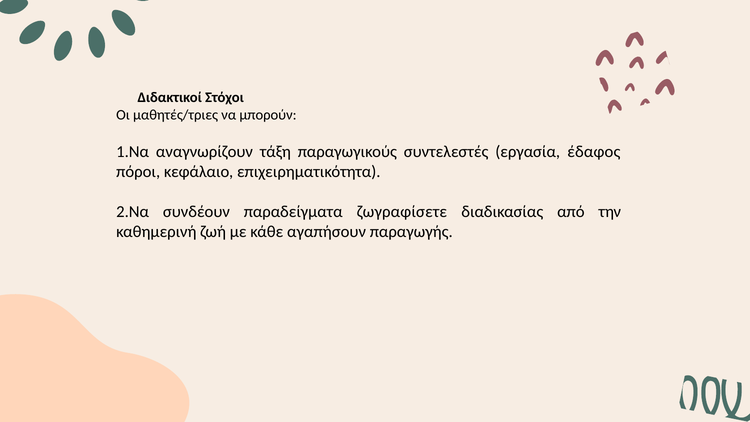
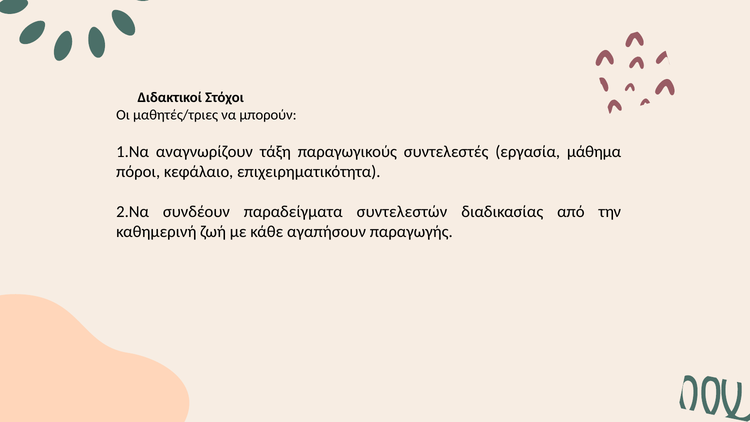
έδαφος: έδαφος -> μάθημα
ζωγραφίσετε: ζωγραφίσετε -> συντελεστών
